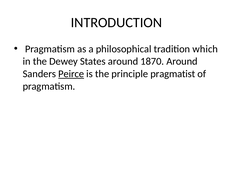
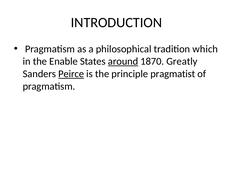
Dewey: Dewey -> Enable
around at (123, 61) underline: none -> present
1870 Around: Around -> Greatly
